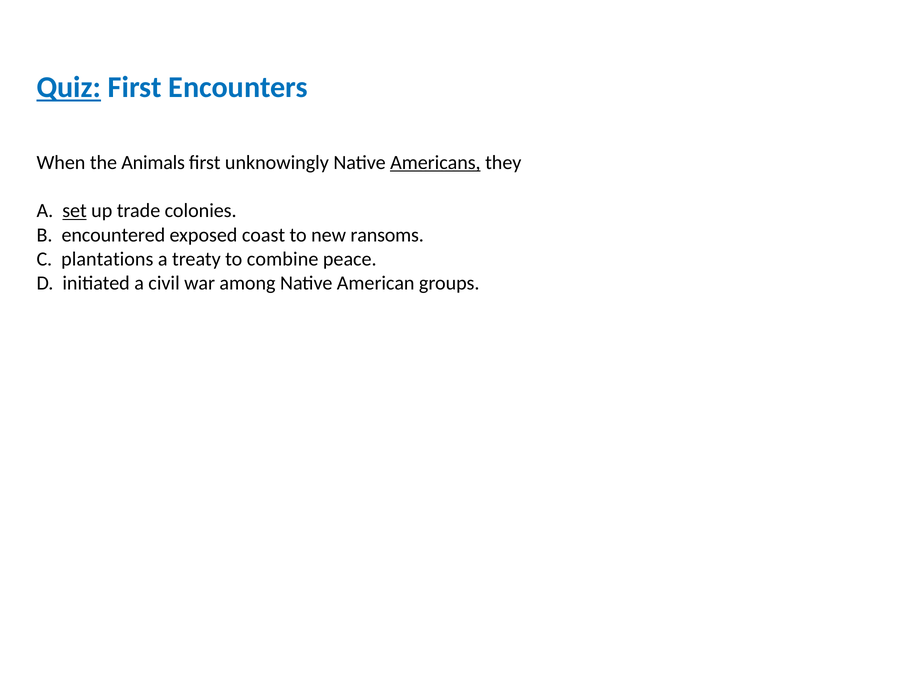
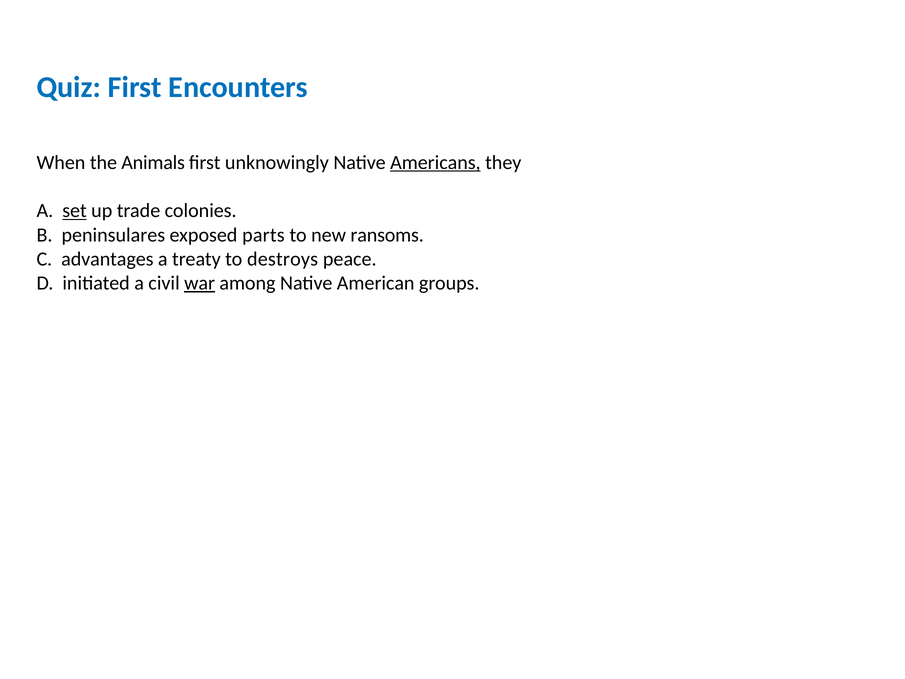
Quiz underline: present -> none
encountered: encountered -> peninsulares
coast: coast -> parts
plantations: plantations -> advantages
combine: combine -> destroys
war underline: none -> present
